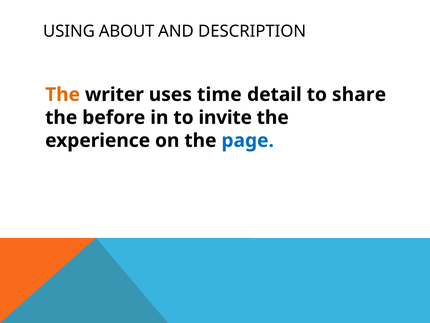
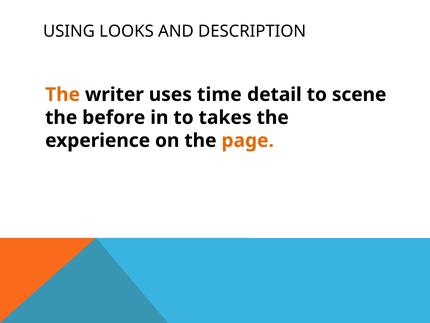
ABOUT: ABOUT -> LOOKS
share: share -> scene
invite: invite -> takes
page colour: blue -> orange
